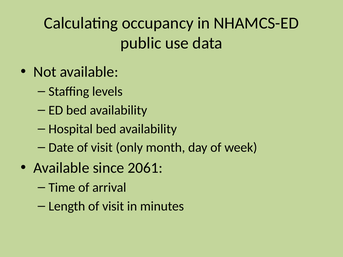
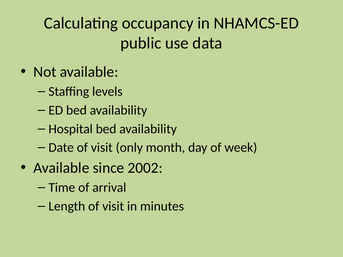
2061: 2061 -> 2002
